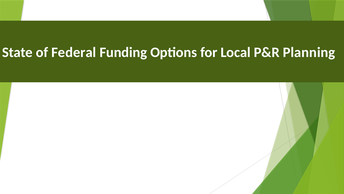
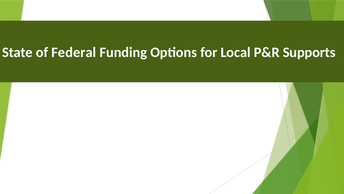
Planning: Planning -> Supports
